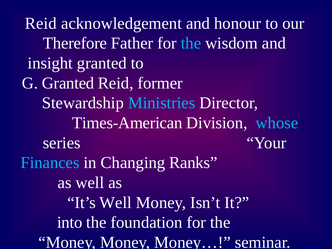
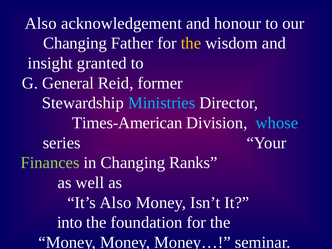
Reid at (41, 23): Reid -> Also
Therefore at (75, 43): Therefore -> Changing
the at (191, 43) colour: light blue -> yellow
G Granted: Granted -> General
Finances colour: light blue -> light green
It’s Well: Well -> Also
